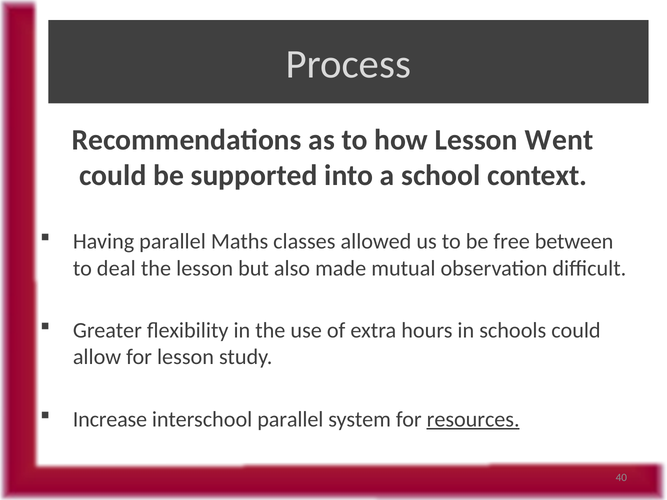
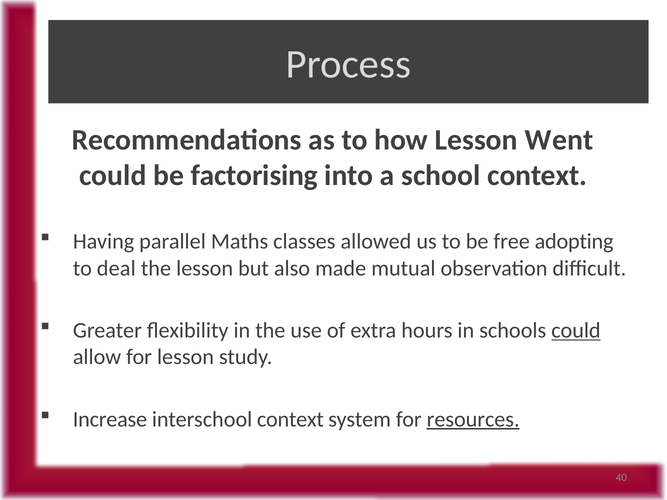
supported: supported -> factorising
between: between -> adopting
could at (576, 331) underline: none -> present
interschool parallel: parallel -> context
